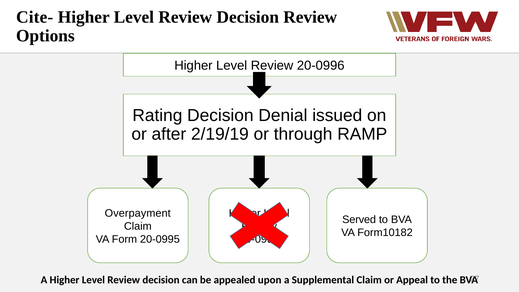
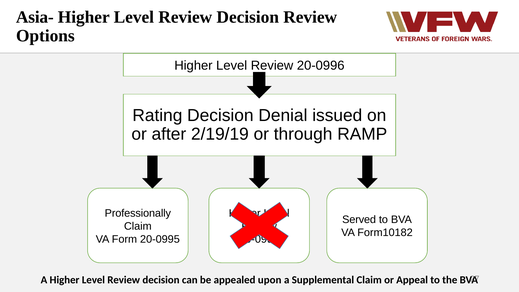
Cite-: Cite- -> Asia-
Overpayment: Overpayment -> Professionally
